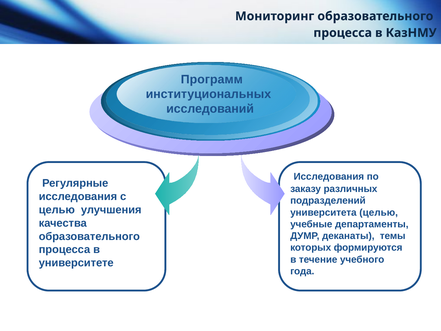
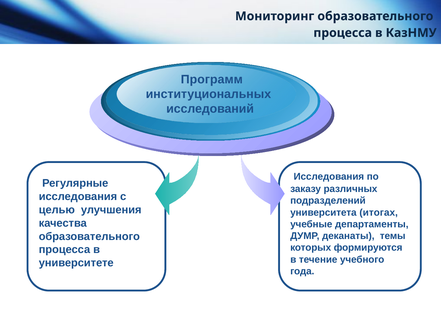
университета целью: целью -> итогах
